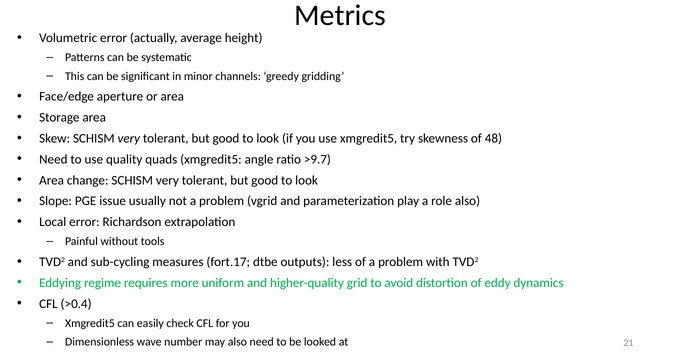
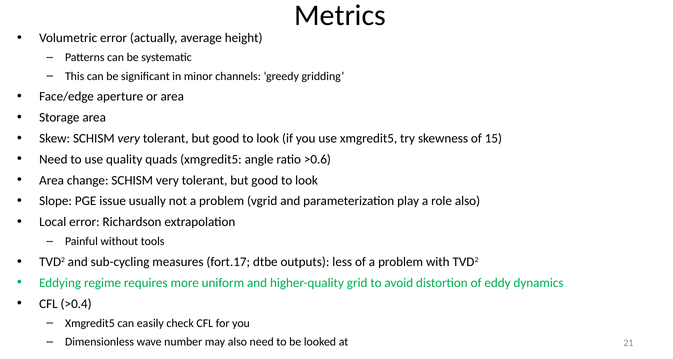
48: 48 -> 15
>9.7: >9.7 -> >0.6
